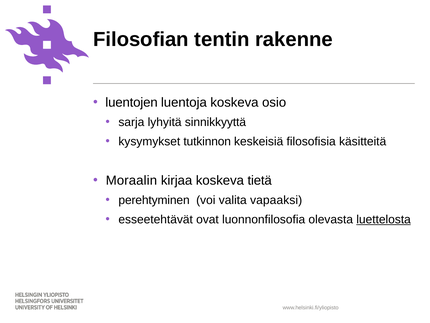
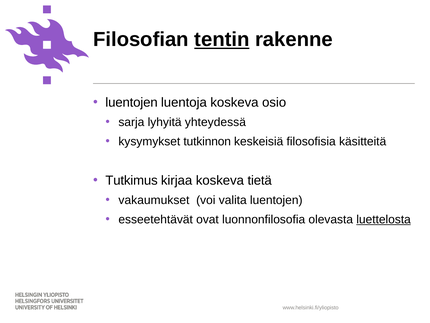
tentin underline: none -> present
sinnikkyyttä: sinnikkyyttä -> yhteydessä
Moraalin: Moraalin -> Tutkimus
perehtyminen: perehtyminen -> vakaumukset
valita vapaaksi: vapaaksi -> luentojen
